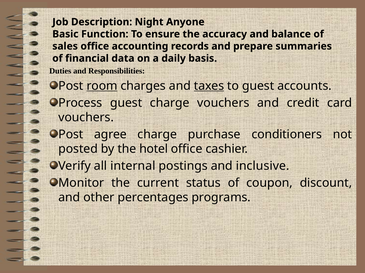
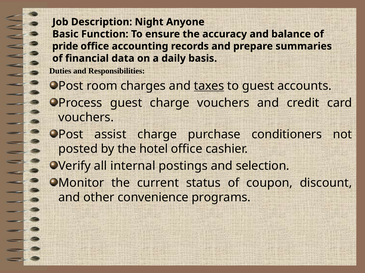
sales: sales -> pride
room underline: present -> none
agree: agree -> assist
inclusive: inclusive -> selection
percentages: percentages -> convenience
